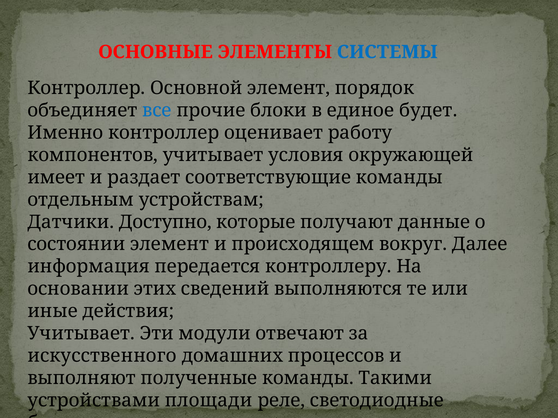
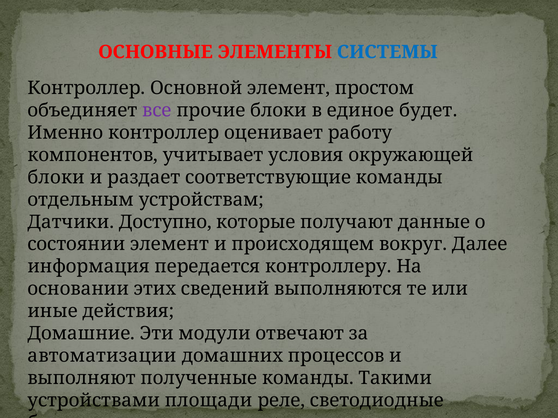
порядок: порядок -> простом
все colour: blue -> purple
имеет at (56, 177): имеет -> блоки
Учитывает at (81, 334): Учитывает -> Домашние
искусственного: искусственного -> автоматизации
